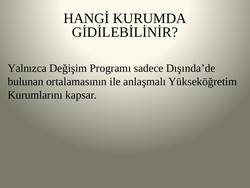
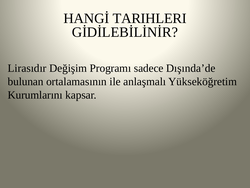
KURUMDA: KURUMDA -> TARIHLERI
Yalnızca: Yalnızca -> Lirasıdır
